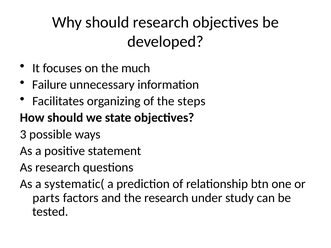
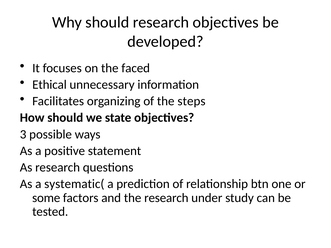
much: much -> faced
Failure: Failure -> Ethical
parts: parts -> some
